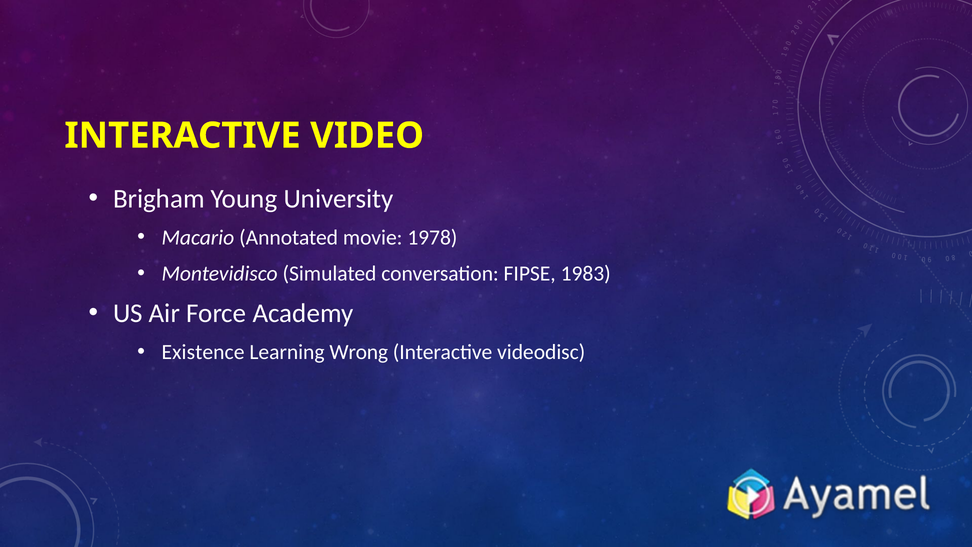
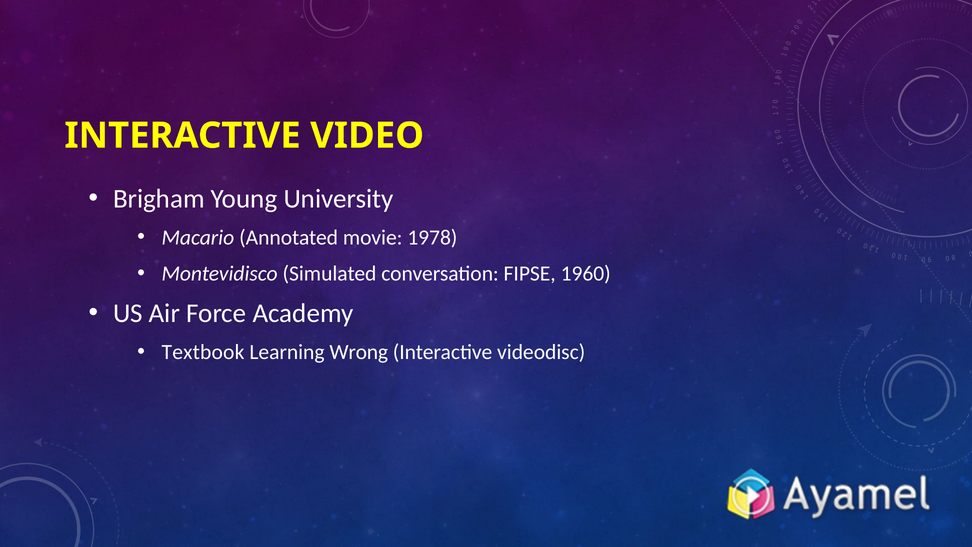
1983: 1983 -> 1960
Existence: Existence -> Textbook
